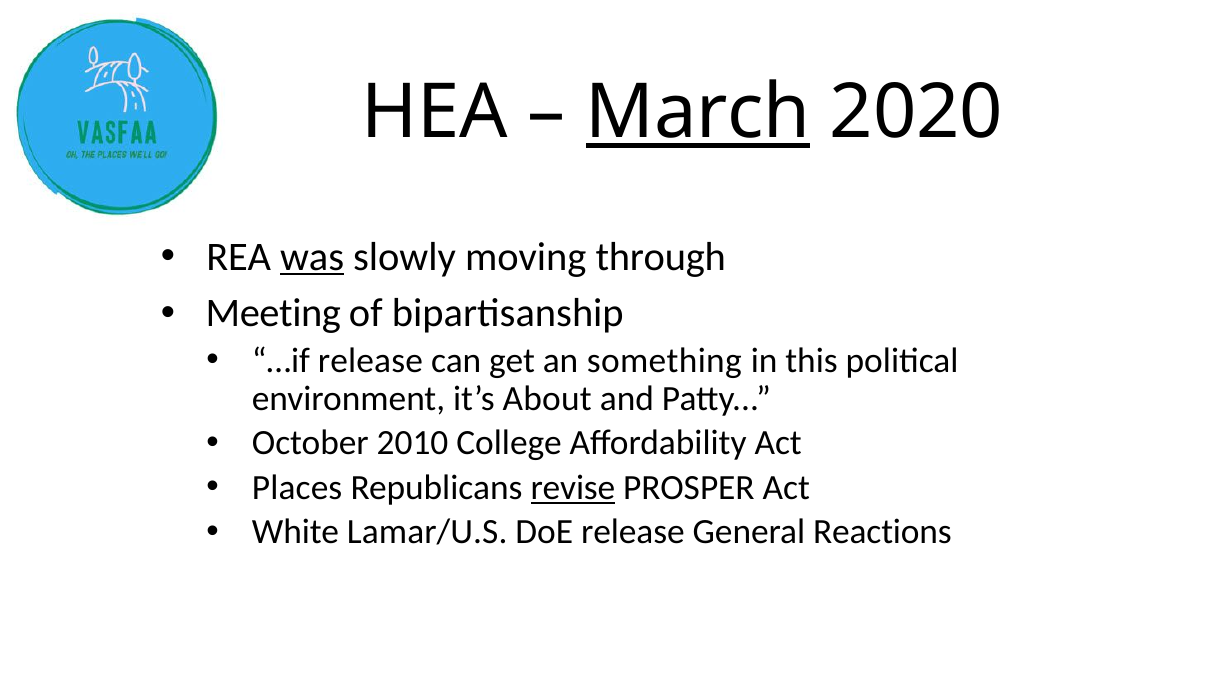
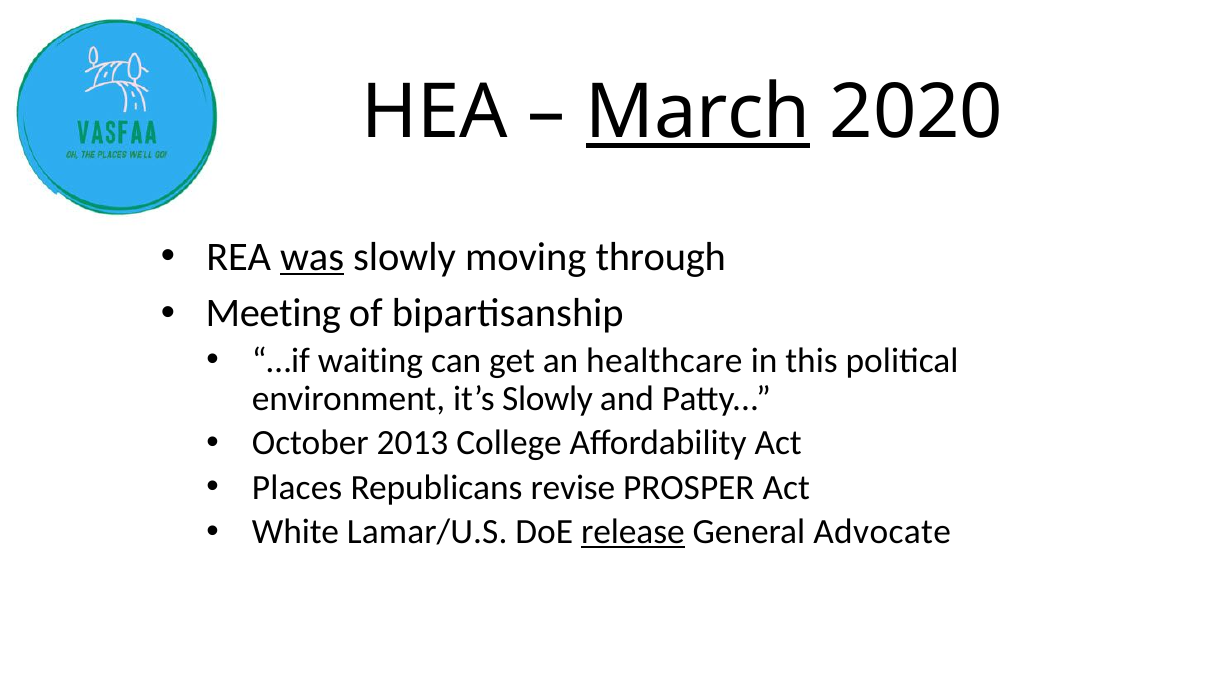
…if release: release -> waiting
something: something -> healthcare
it’s About: About -> Slowly
2010: 2010 -> 2013
revise underline: present -> none
release at (633, 532) underline: none -> present
Reactions: Reactions -> Advocate
